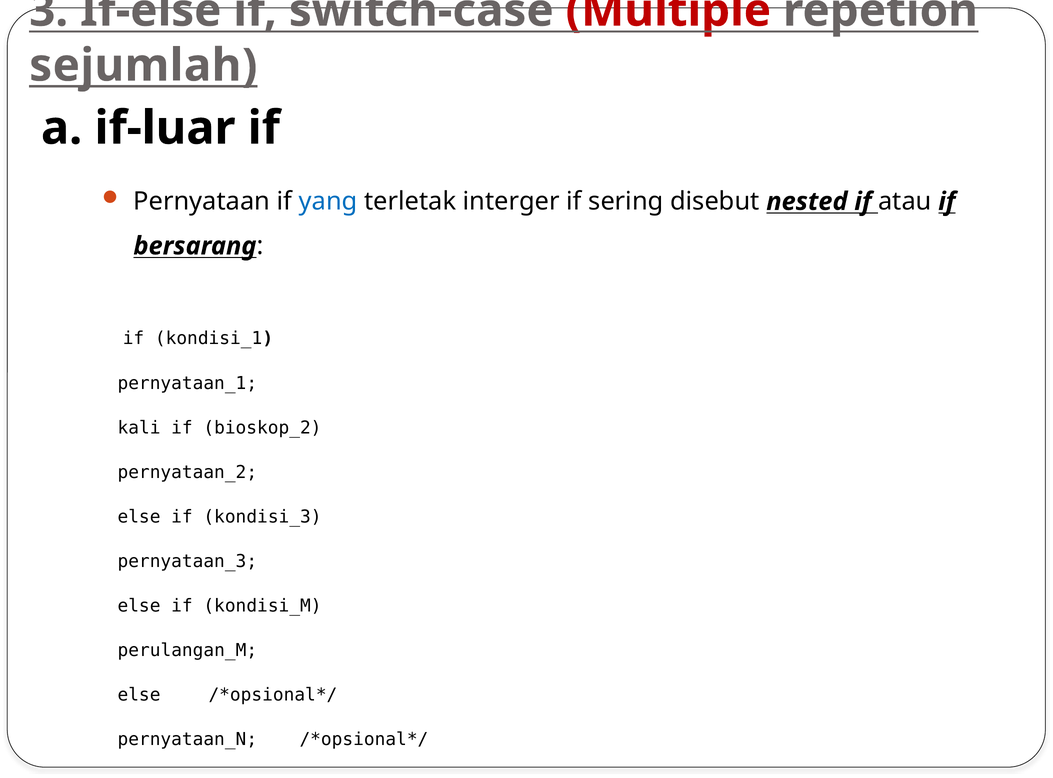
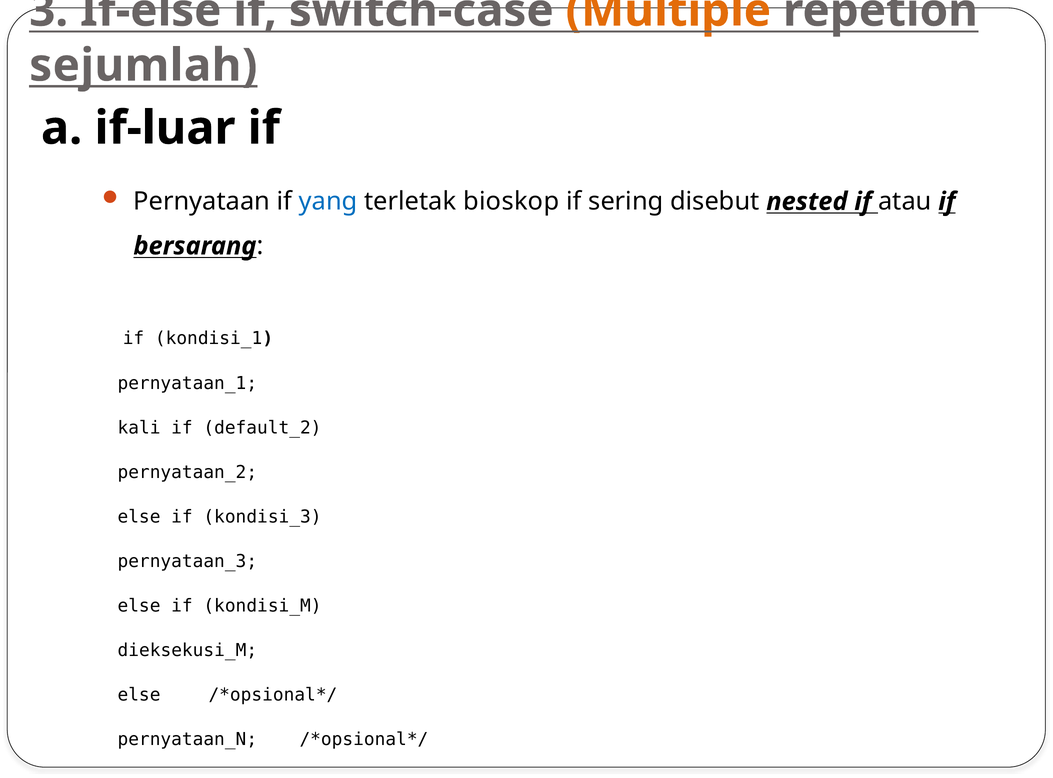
Multiple colour: red -> orange
interger: interger -> bioskop
bioskop_2: bioskop_2 -> default_2
perulangan_M: perulangan_M -> dieksekusi_M
